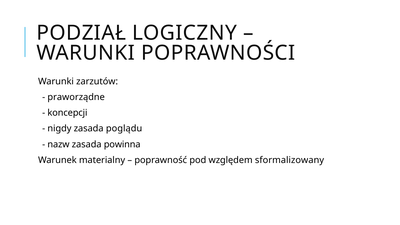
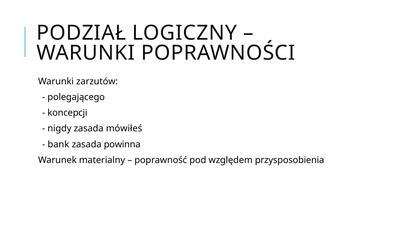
praworządne: praworządne -> polegającego
poglądu: poglądu -> mówiłeś
nazw: nazw -> bank
sformalizowany: sformalizowany -> przysposobienia
